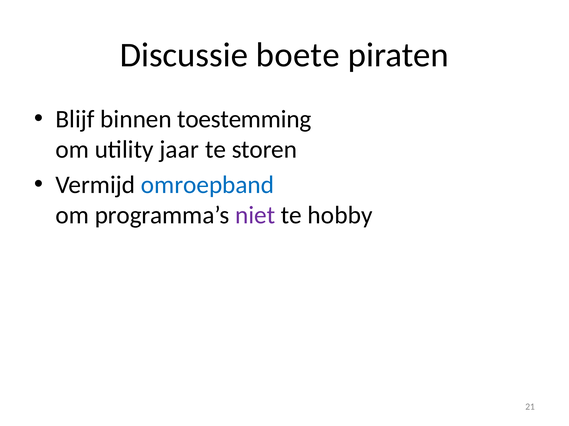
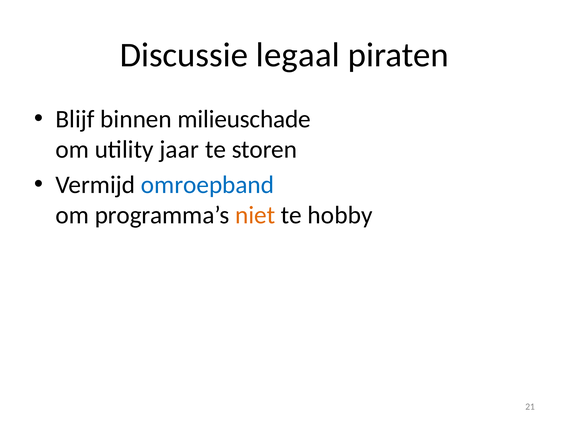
boete: boete -> legaal
toestemming: toestemming -> milieuschade
niet colour: purple -> orange
